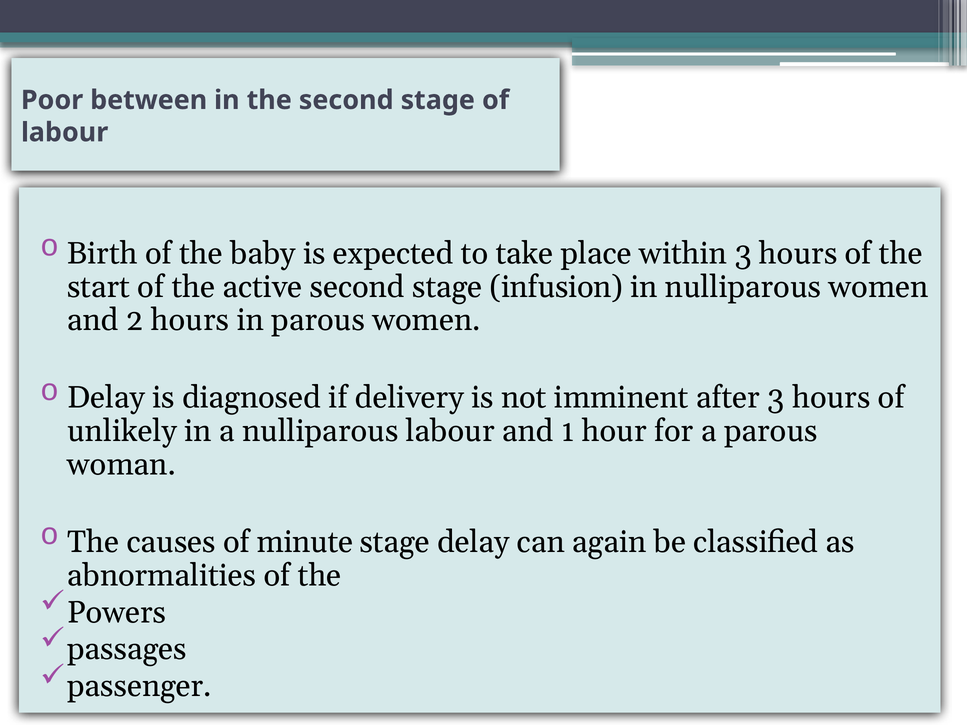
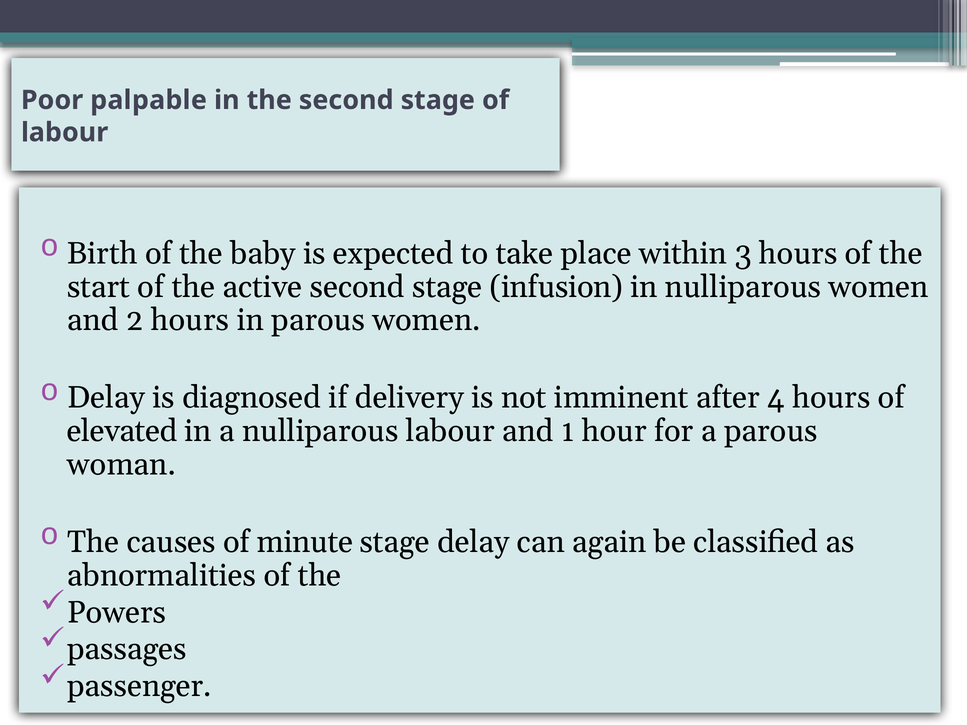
between: between -> palpable
after 3: 3 -> 4
unlikely: unlikely -> elevated
